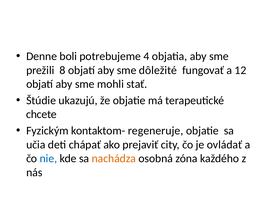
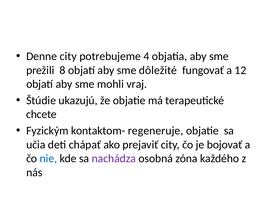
Denne boli: boli -> city
stať: stať -> vraj
ovládať: ovládať -> bojovať
nachádza colour: orange -> purple
